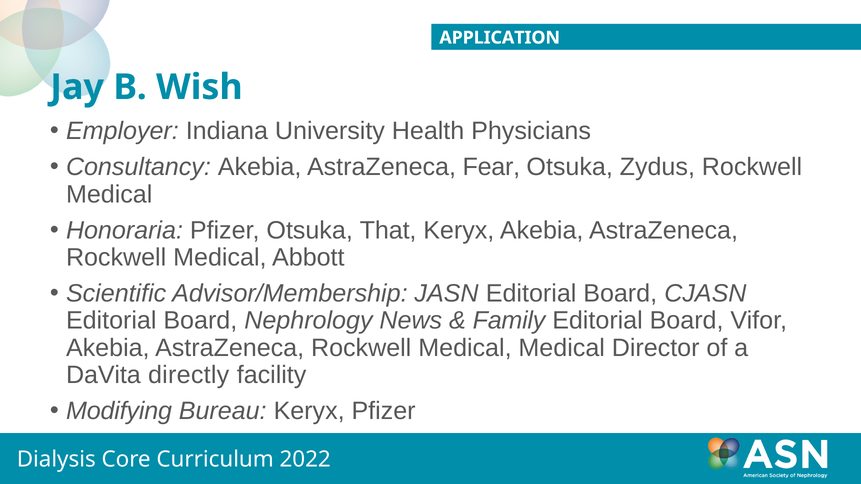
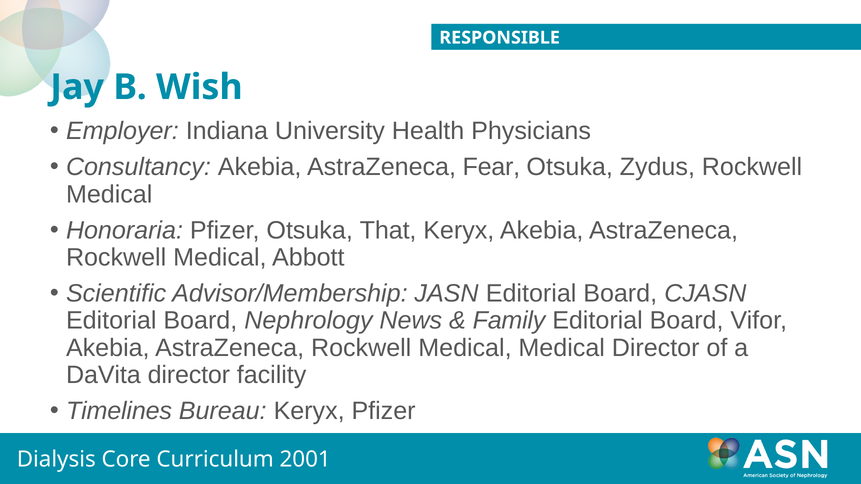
APPLICATION: APPLICATION -> RESPONSIBLE
DaVita directly: directly -> director
Modifying: Modifying -> Timelines
2022: 2022 -> 2001
